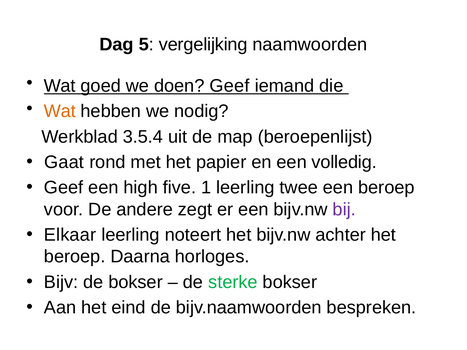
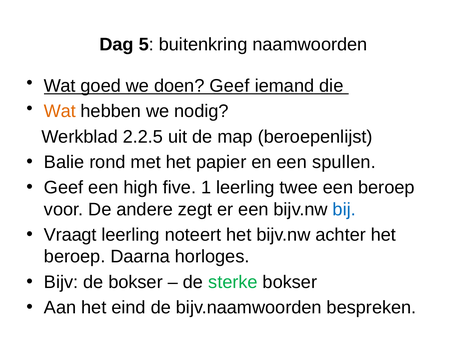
vergelijking: vergelijking -> buitenkring
3.5.4: 3.5.4 -> 2.2.5
Gaat: Gaat -> Balie
volledig: volledig -> spullen
bij colour: purple -> blue
Elkaar: Elkaar -> Vraagt
